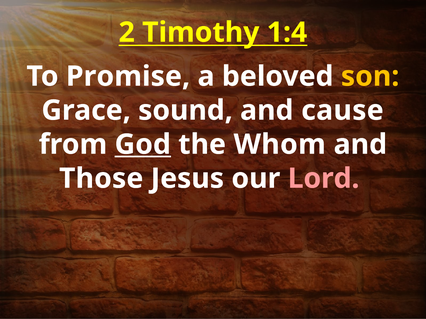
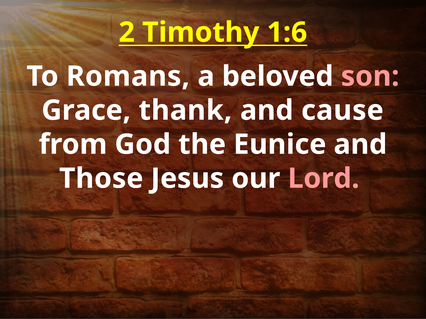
1:4: 1:4 -> 1:6
Promise: Promise -> Romans
son colour: yellow -> pink
sound: sound -> thank
God underline: present -> none
Whom: Whom -> Eunice
